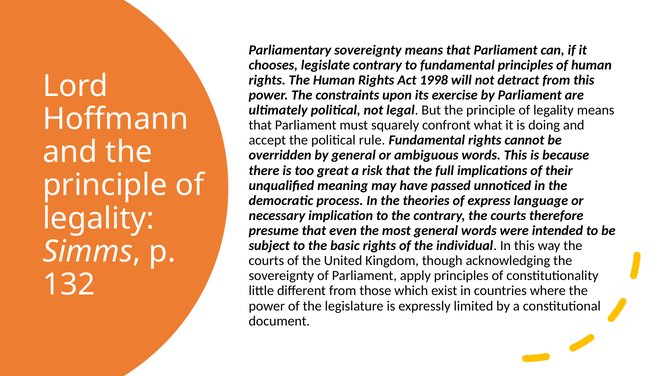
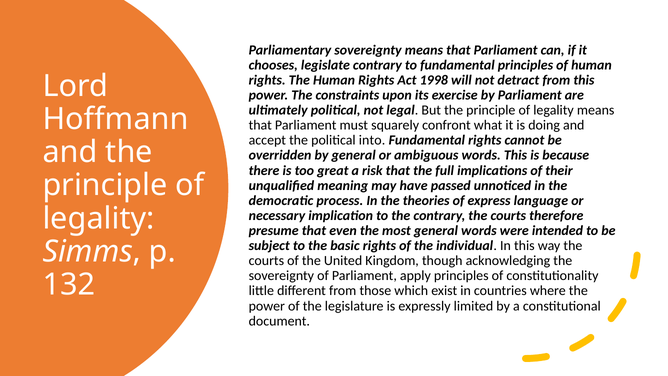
rule: rule -> into
